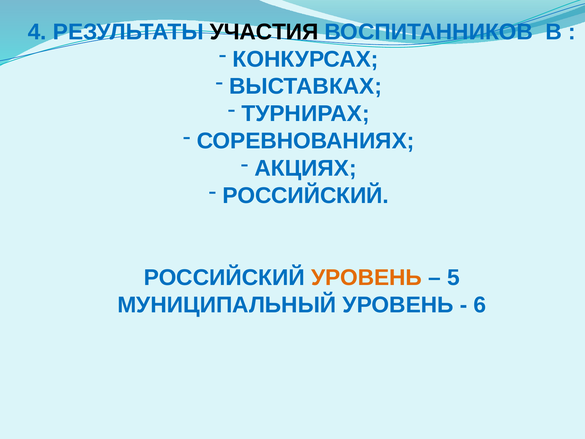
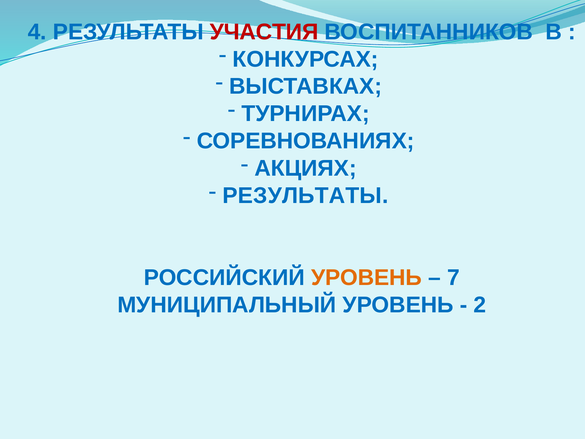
УЧАСТИЯ colour: black -> red
РОССИЙСКИЙ at (306, 196): РОССИЙСКИЙ -> РЕЗУЛЬТАТЫ
5: 5 -> 7
6: 6 -> 2
